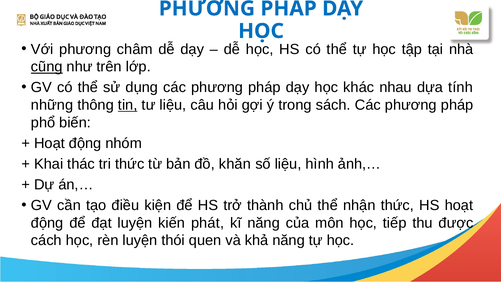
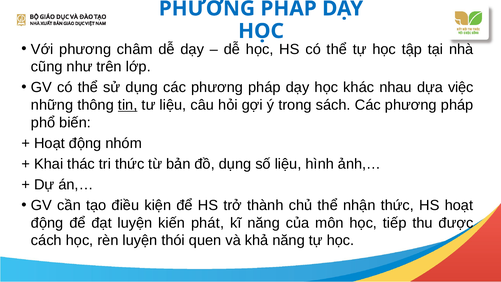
cũng underline: present -> none
tính: tính -> việc
đồ khăn: khăn -> dụng
